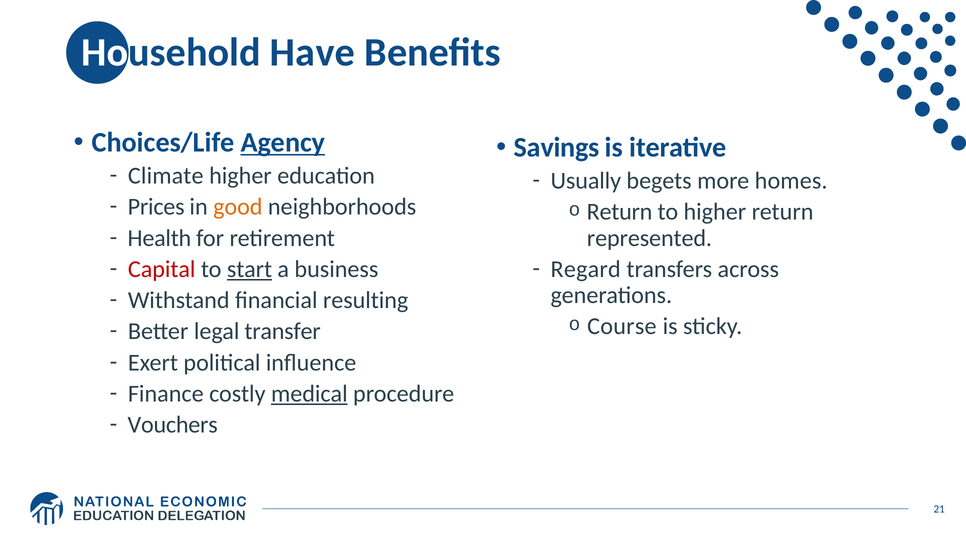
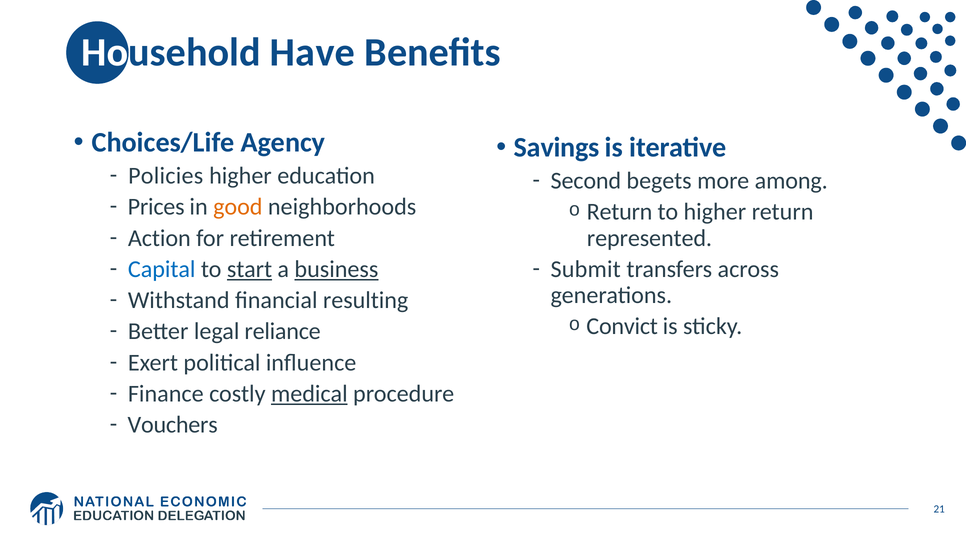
Agency underline: present -> none
Climate: Climate -> Policies
Usually: Usually -> Second
homes: homes -> among
Health: Health -> Action
Capital colour: red -> blue
business underline: none -> present
Regard: Regard -> Submit
Course: Course -> Convict
transfer: transfer -> reliance
